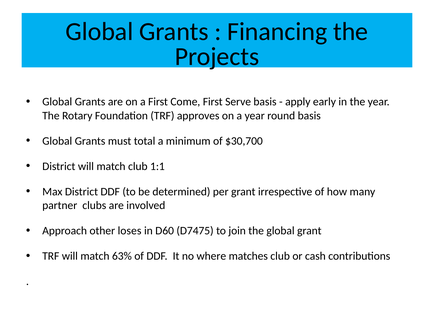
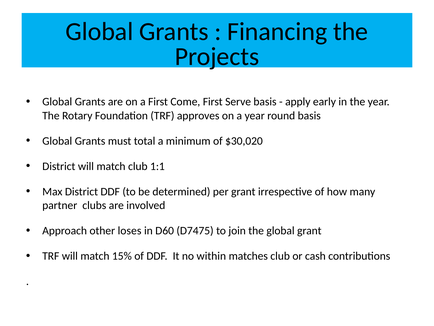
$30,700: $30,700 -> $30,020
63%: 63% -> 15%
where: where -> within
